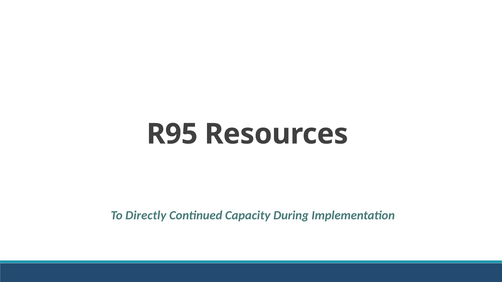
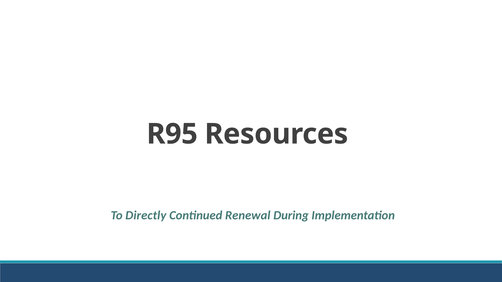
Capacity: Capacity -> Renewal
